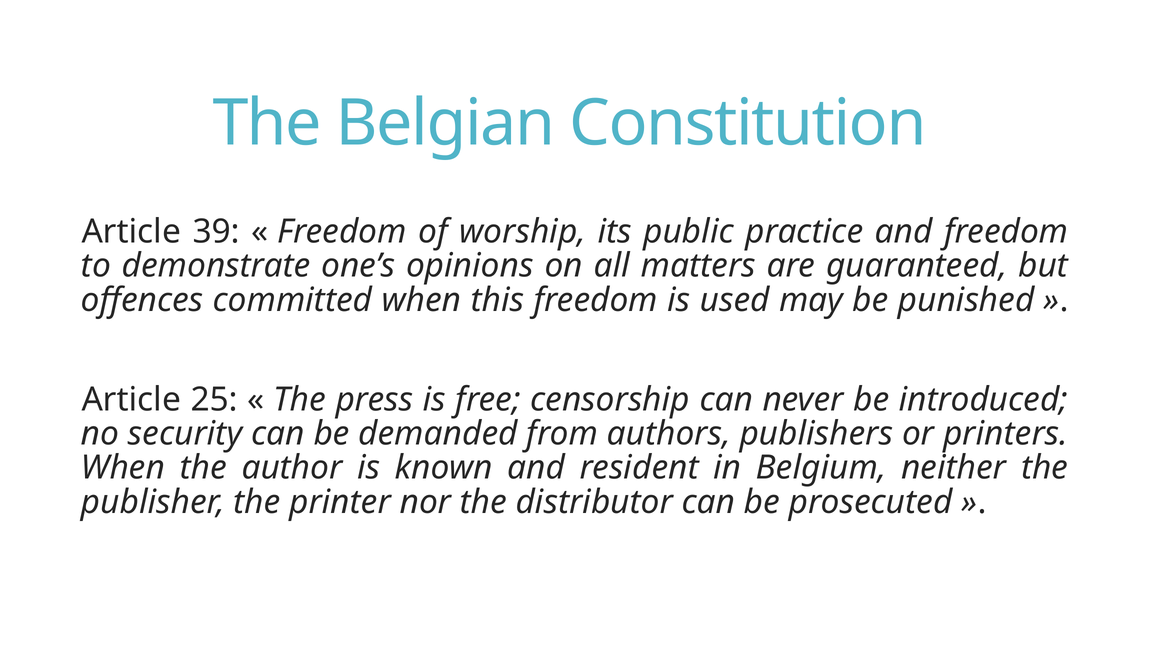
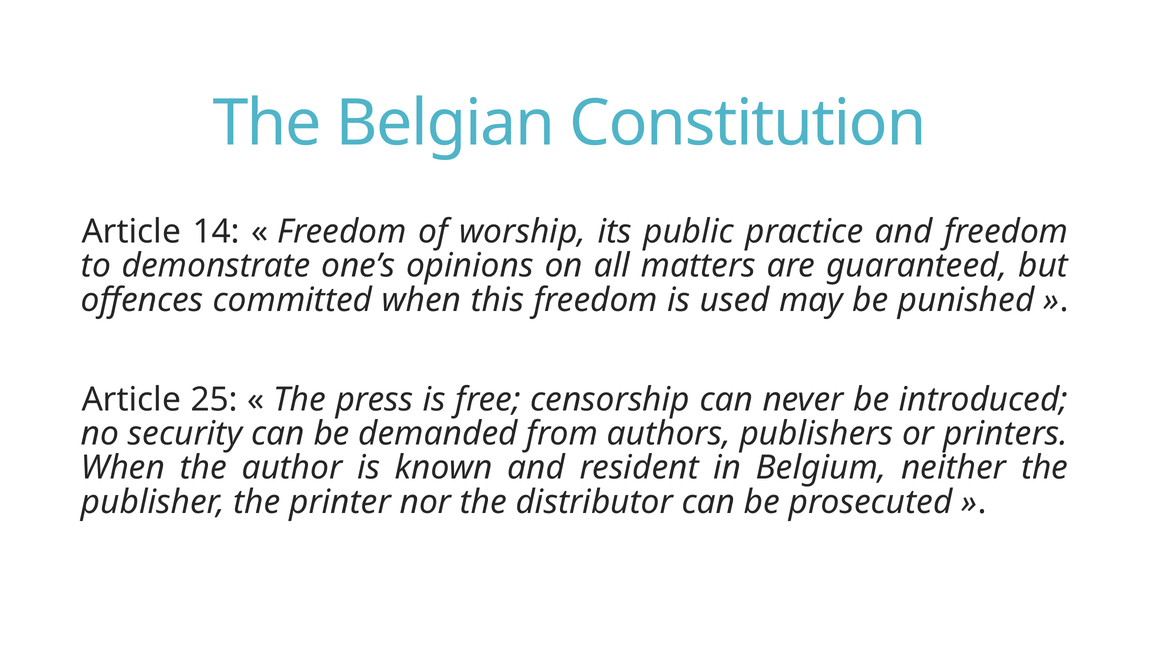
39: 39 -> 14
